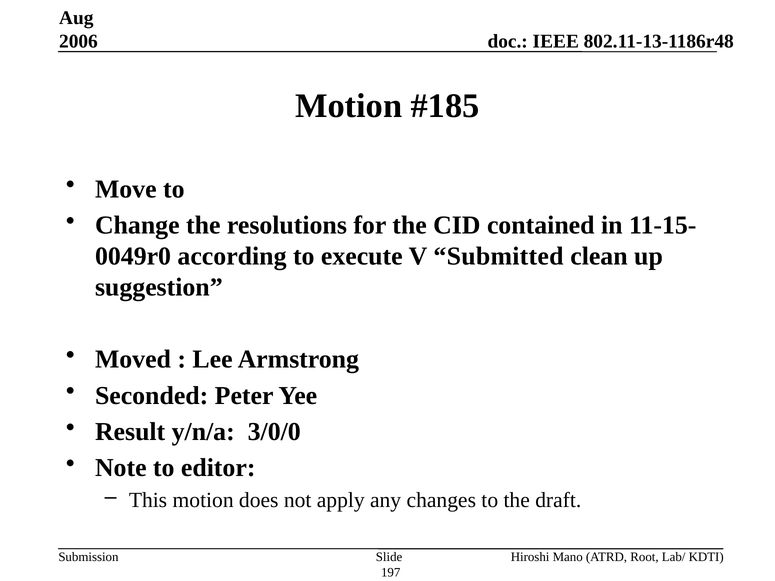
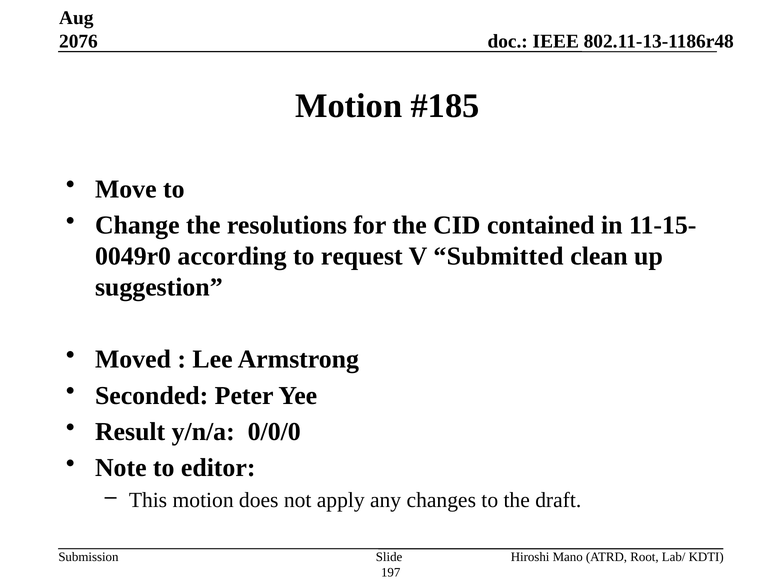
2006: 2006 -> 2076
execute: execute -> request
3/0/0: 3/0/0 -> 0/0/0
